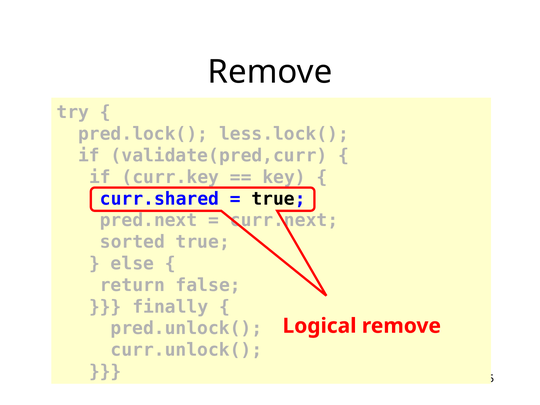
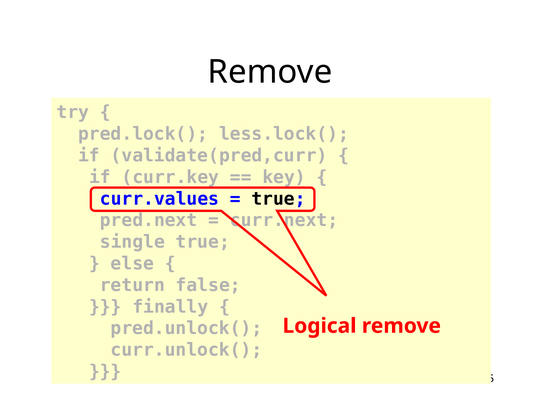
curr.shared: curr.shared -> curr.values
sorted: sorted -> single
